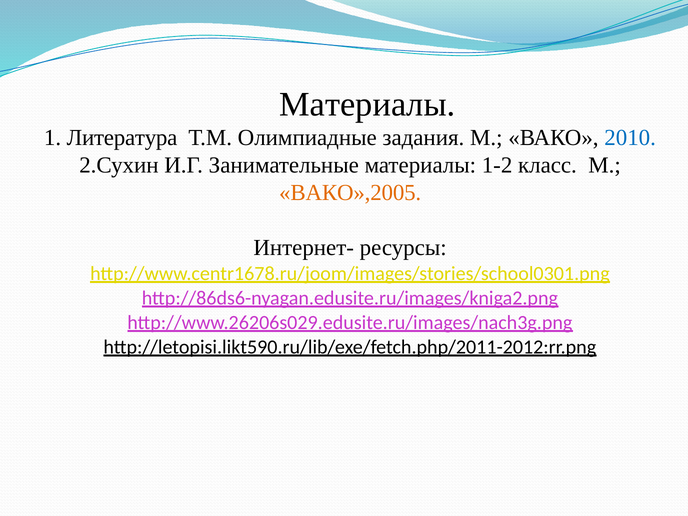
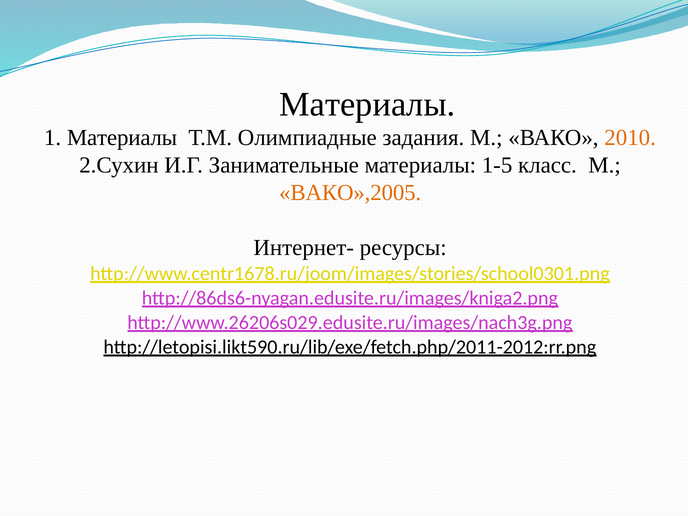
1 Литература: Литература -> Материалы
2010 colour: blue -> orange
1-2: 1-2 -> 1-5
